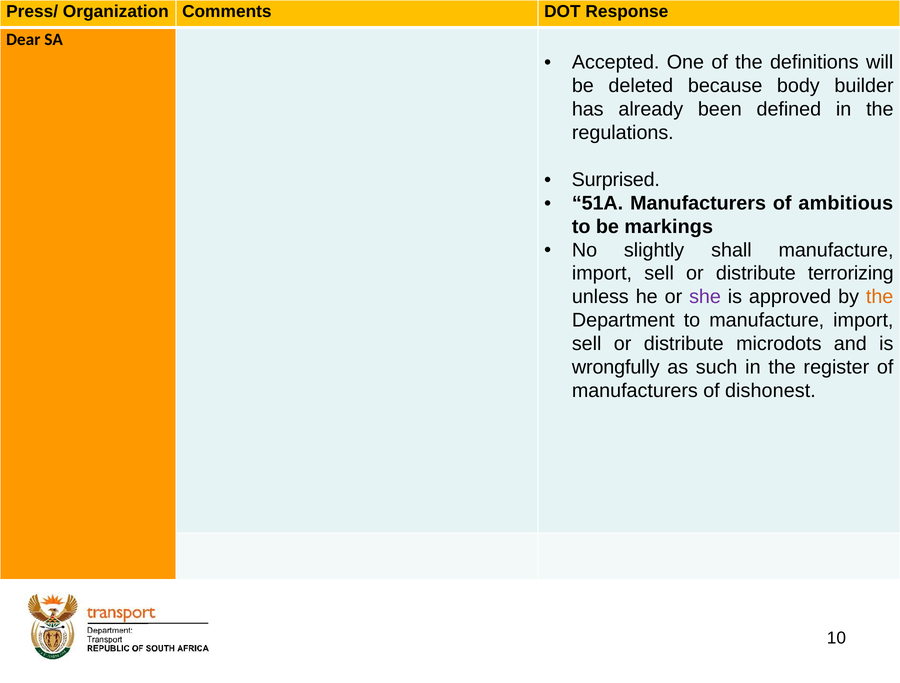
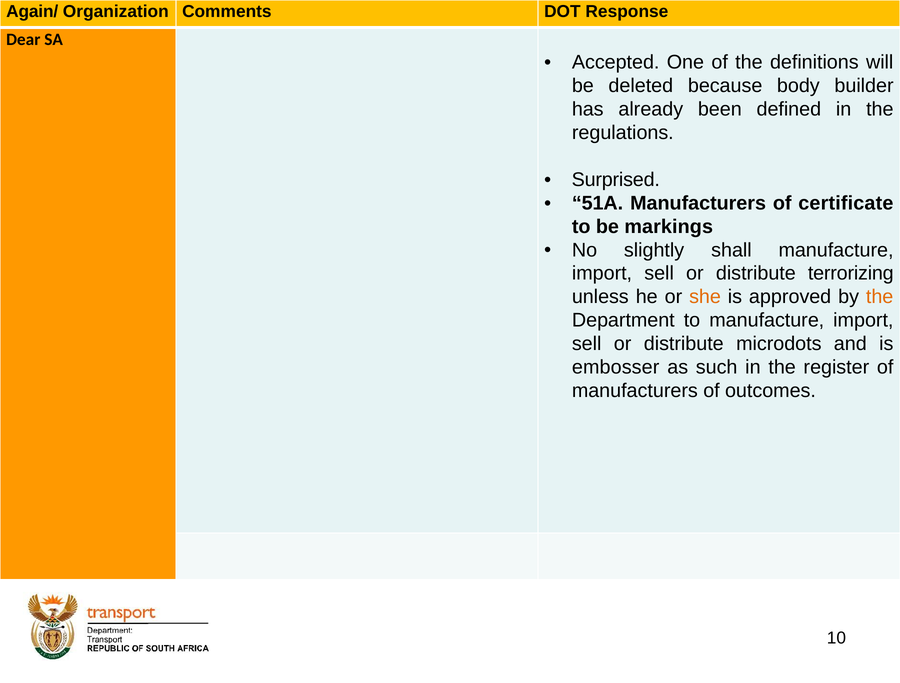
Press/: Press/ -> Again/
ambitious: ambitious -> certificate
she colour: purple -> orange
wrongfully: wrongfully -> embosser
dishonest: dishonest -> outcomes
